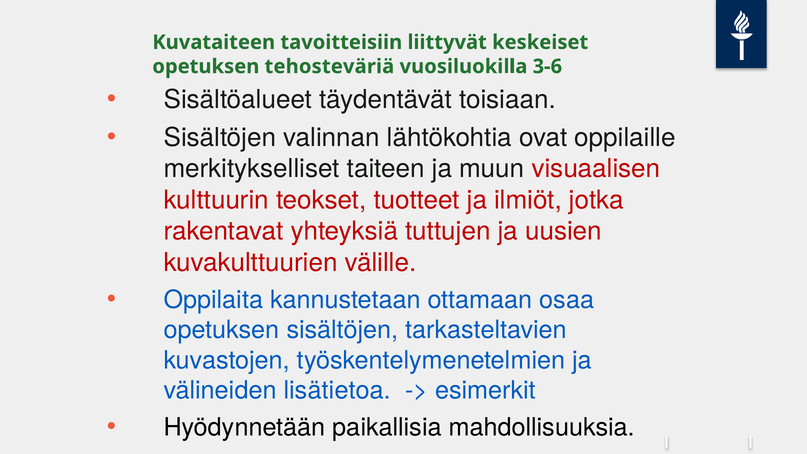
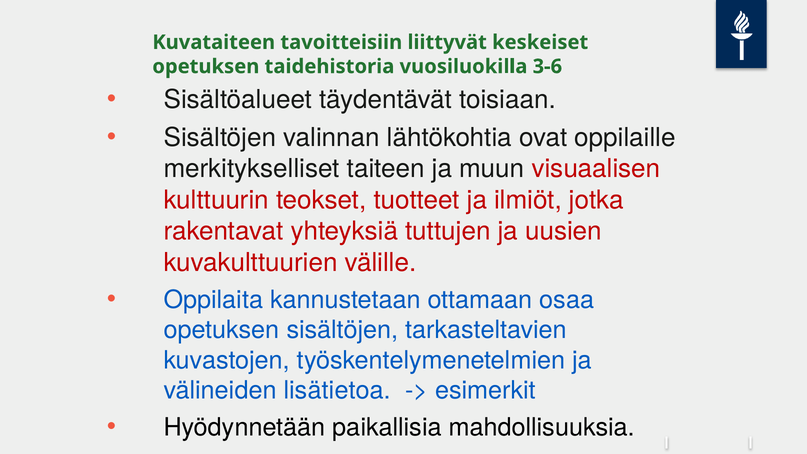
tehosteväriä: tehosteväriä -> taidehistoria
